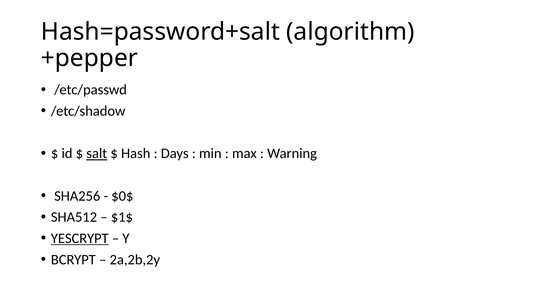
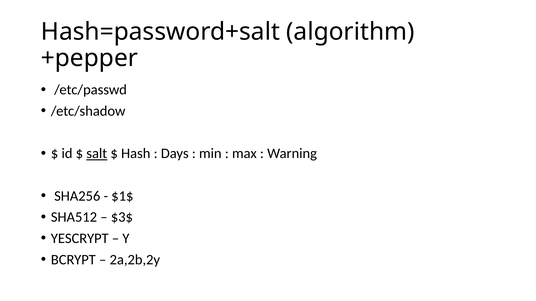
$0$: $0$ -> $1$
$1$: $1$ -> $3$
YESCRYPT underline: present -> none
